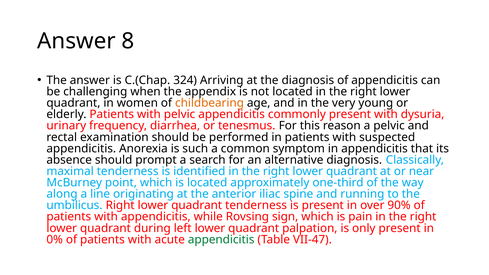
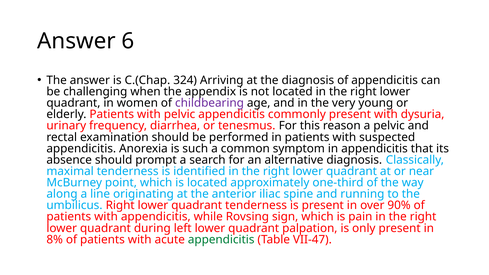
8: 8 -> 6
childbearing colour: orange -> purple
0%: 0% -> 8%
